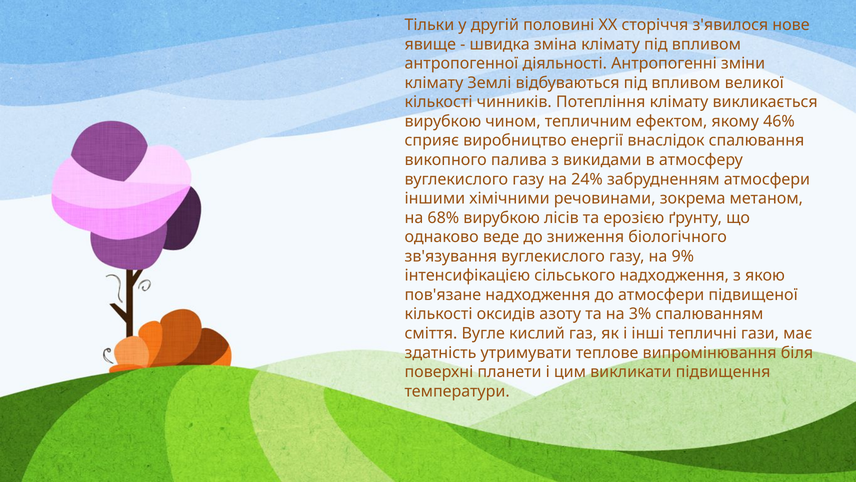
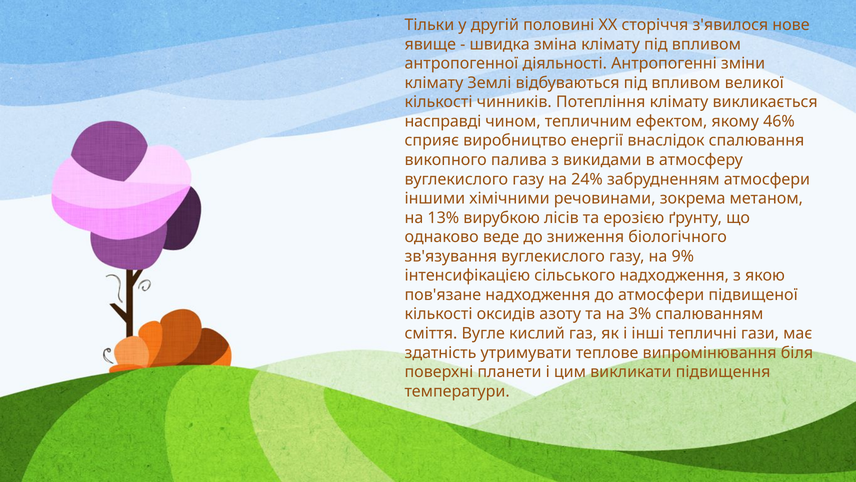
вирубкою at (443, 121): вирубкою -> насправді
68%: 68% -> 13%
